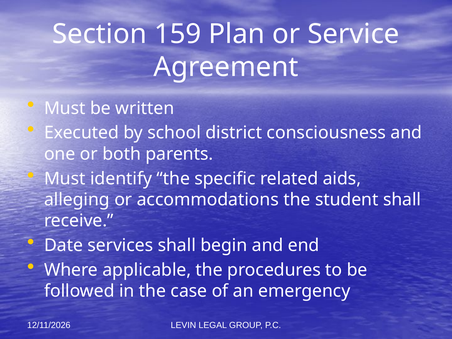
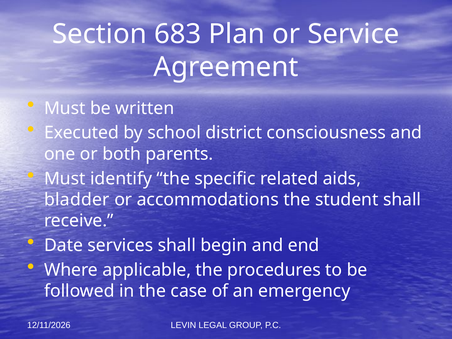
159: 159 -> 683
alleging: alleging -> bladder
